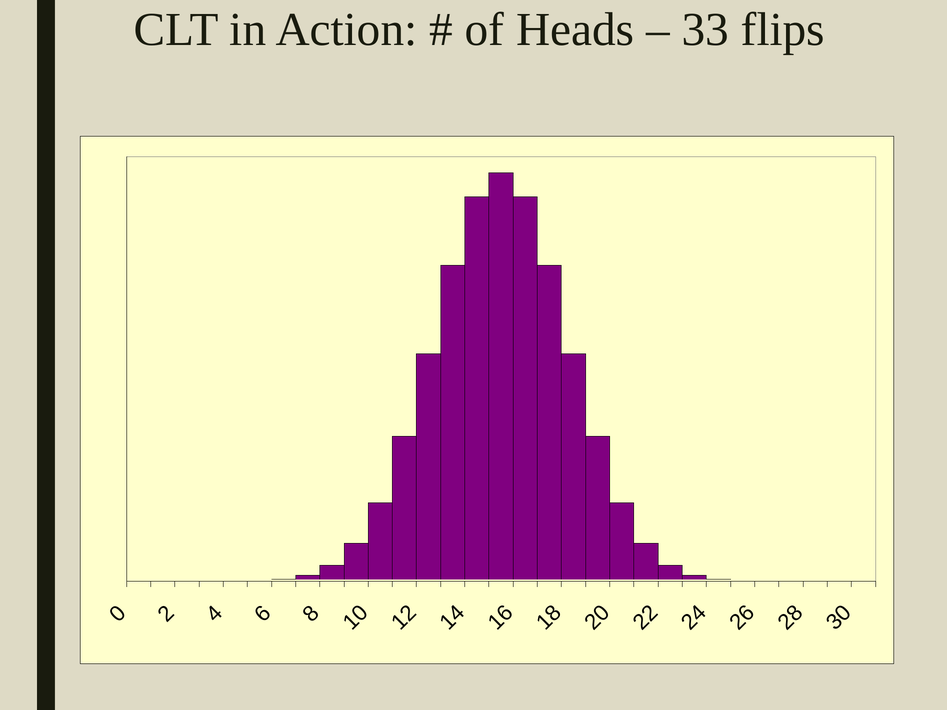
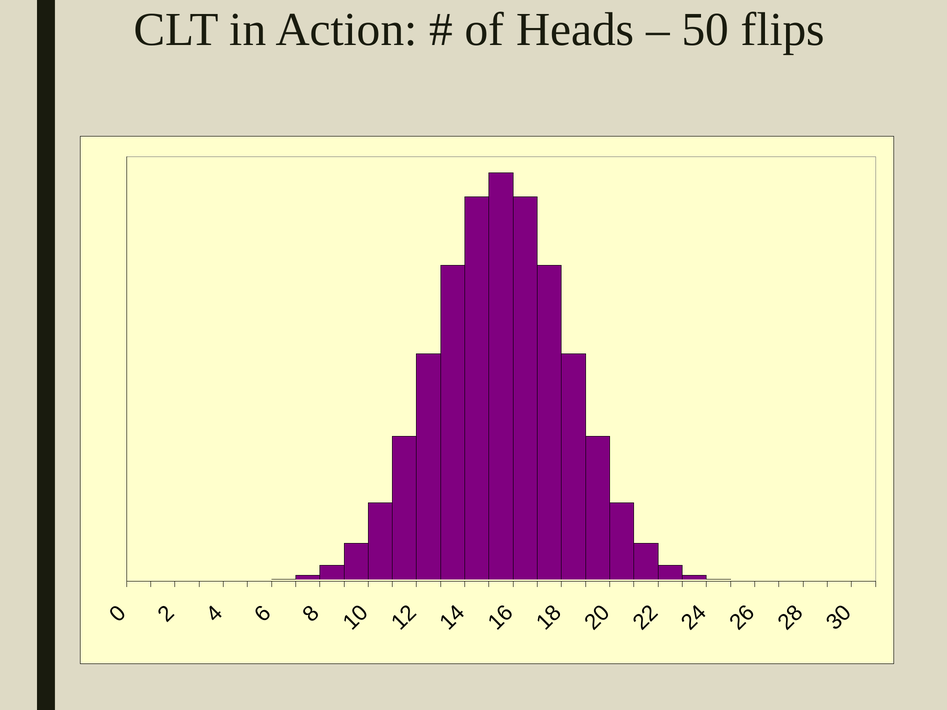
33: 33 -> 50
